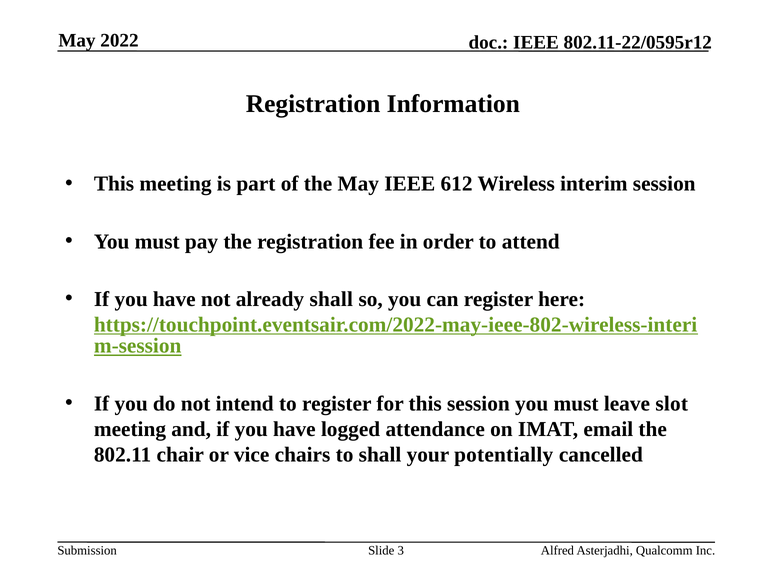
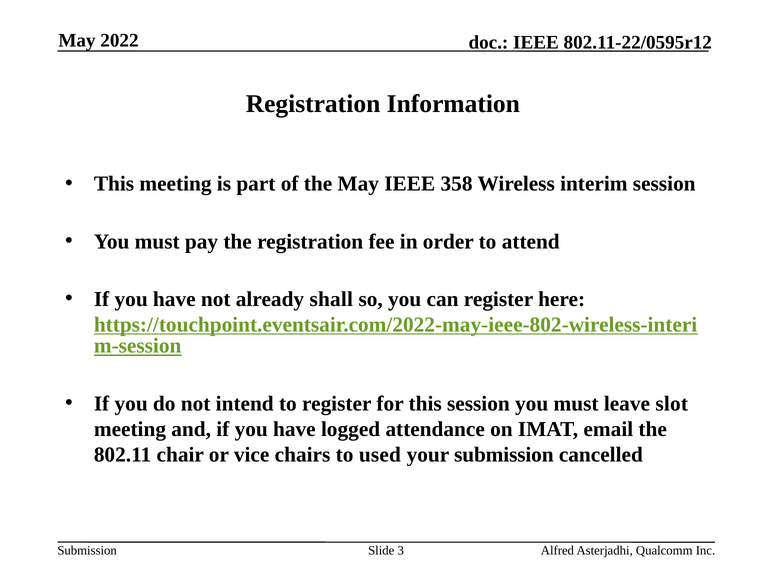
612: 612 -> 358
to shall: shall -> used
your potentially: potentially -> submission
